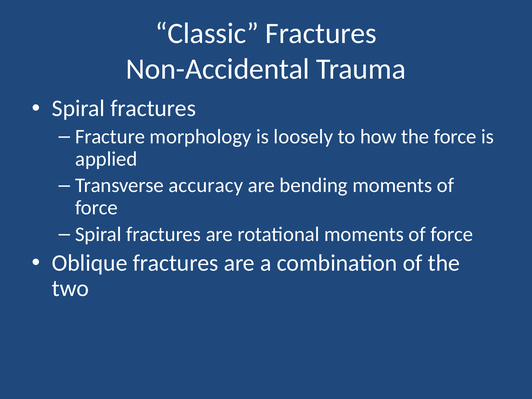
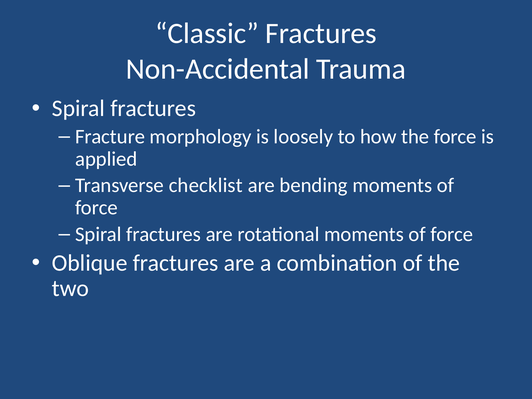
accuracy: accuracy -> checklist
